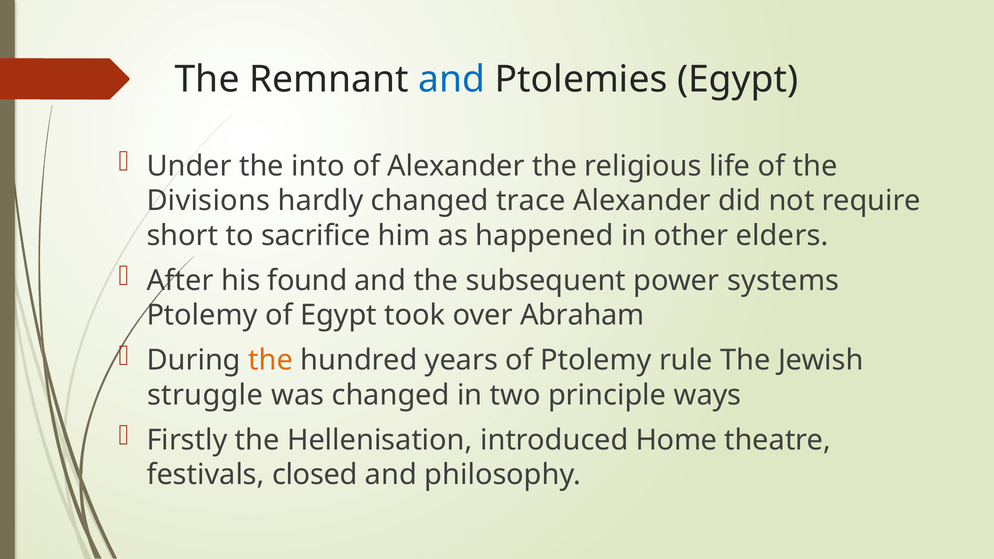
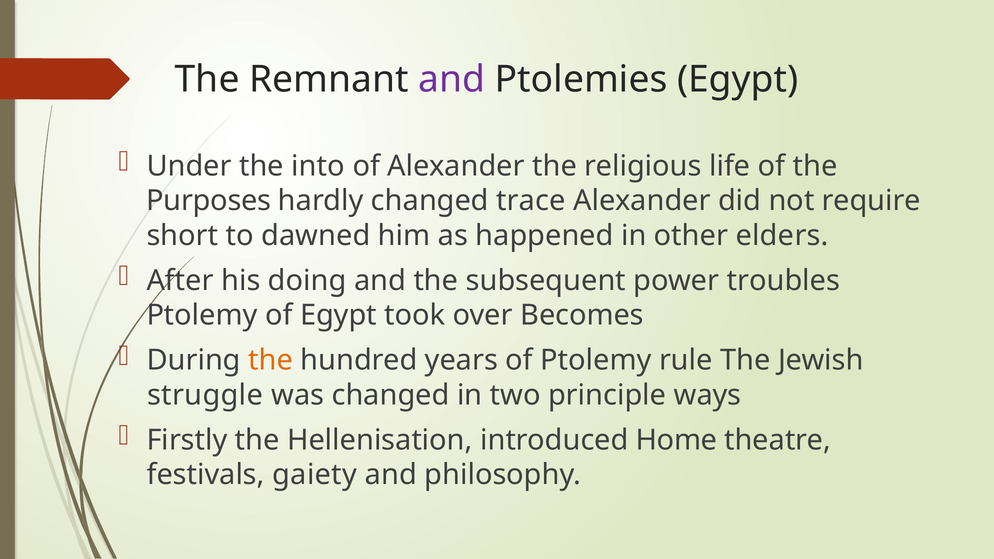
and at (452, 80) colour: blue -> purple
Divisions: Divisions -> Purposes
sacrifice: sacrifice -> dawned
found: found -> doing
systems: systems -> troubles
Abraham: Abraham -> Becomes
closed: closed -> gaiety
